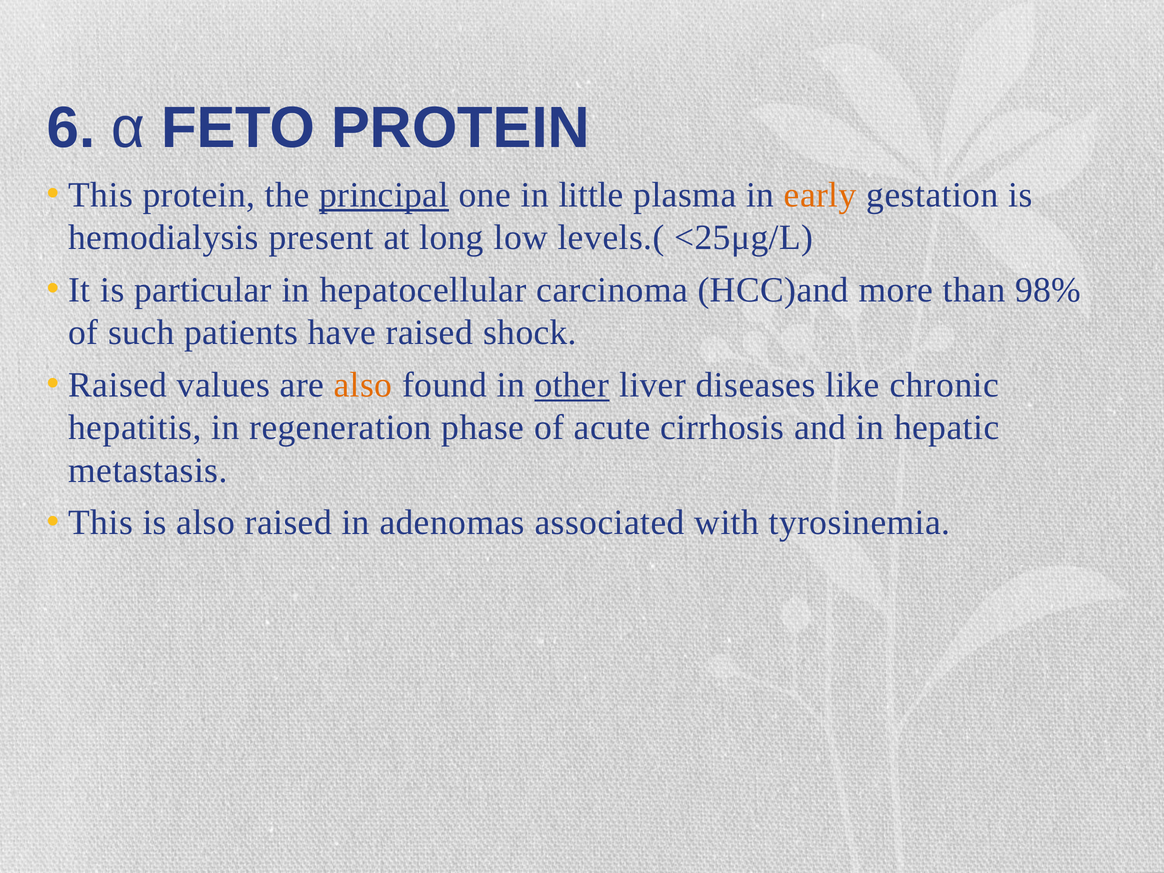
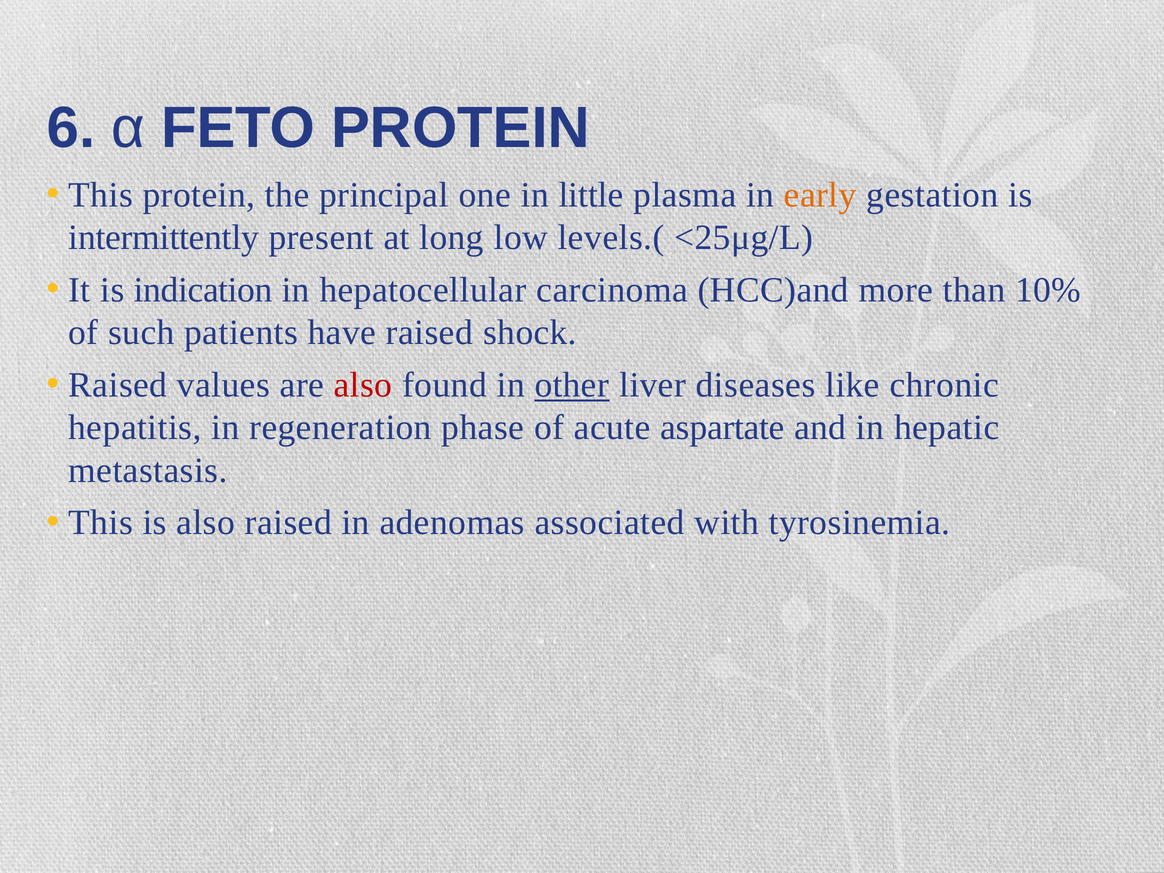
principal underline: present -> none
hemodialysis: hemodialysis -> intermittently
particular: particular -> indication
98%: 98% -> 10%
also at (363, 385) colour: orange -> red
cirrhosis: cirrhosis -> aspartate
